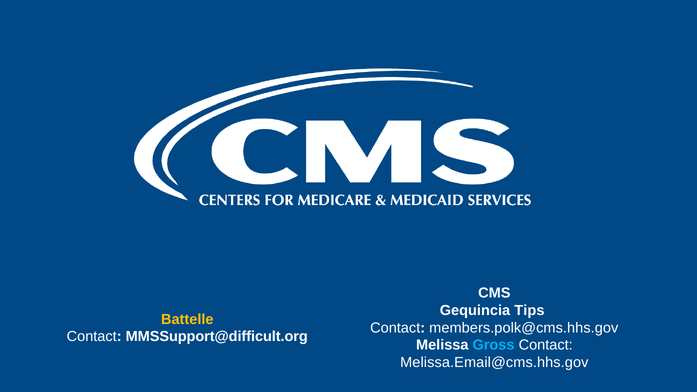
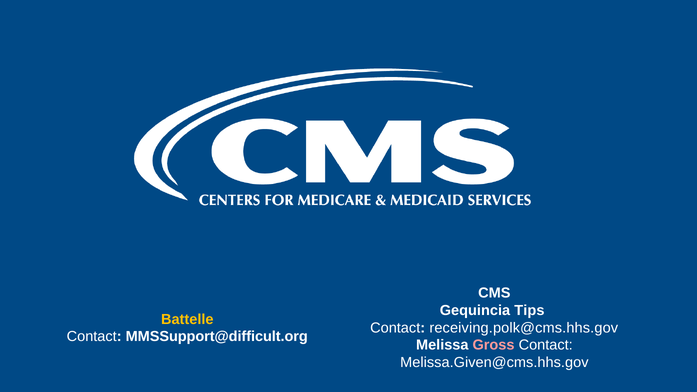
members.polk@cms.hhs.gov: members.polk@cms.hhs.gov -> receiving.polk@cms.hhs.gov
Gross colour: light blue -> pink
Melissa.Email@cms.hhs.gov: Melissa.Email@cms.hhs.gov -> Melissa.Given@cms.hhs.gov
